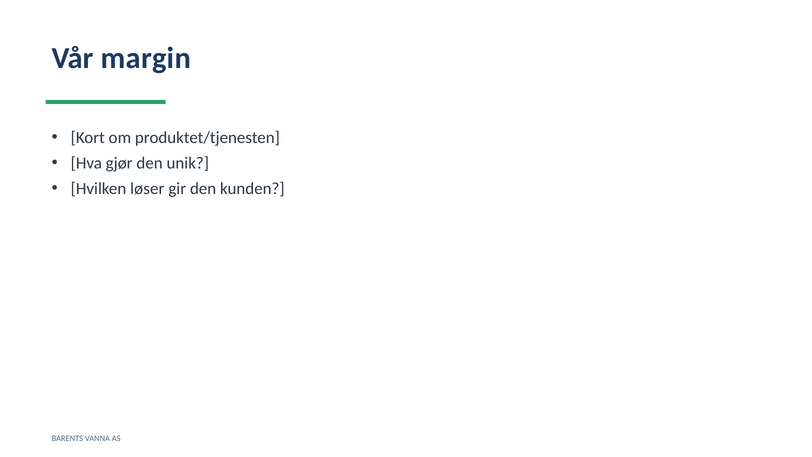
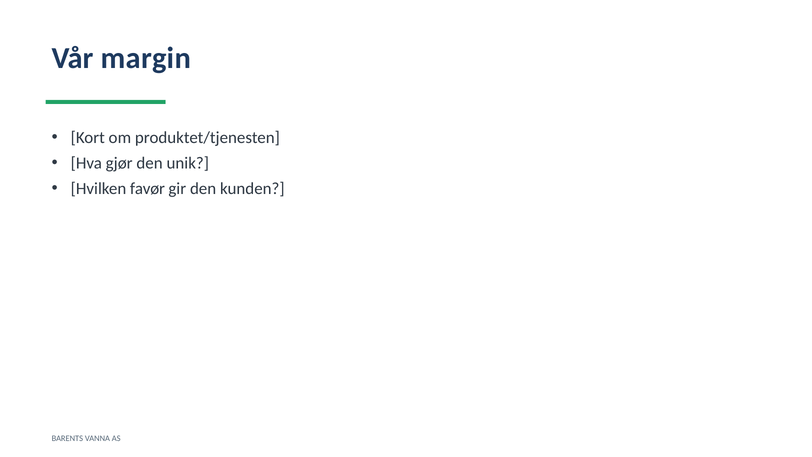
løser: løser -> favør
